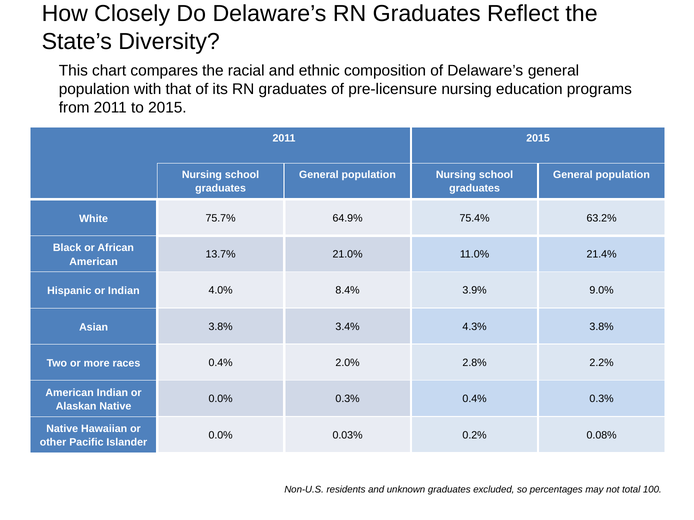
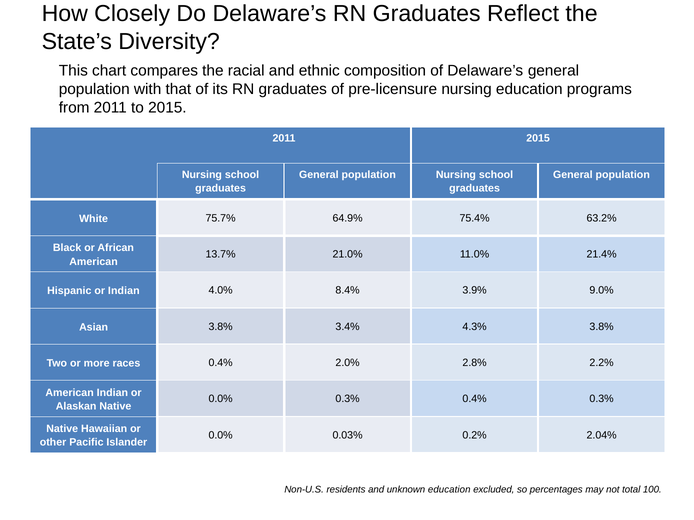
0.08%: 0.08% -> 2.04%
unknown graduates: graduates -> education
